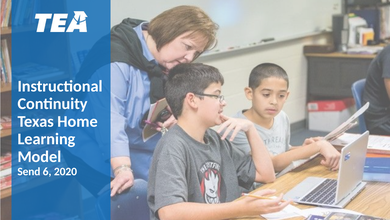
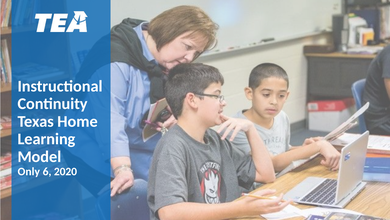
Send: Send -> Only
